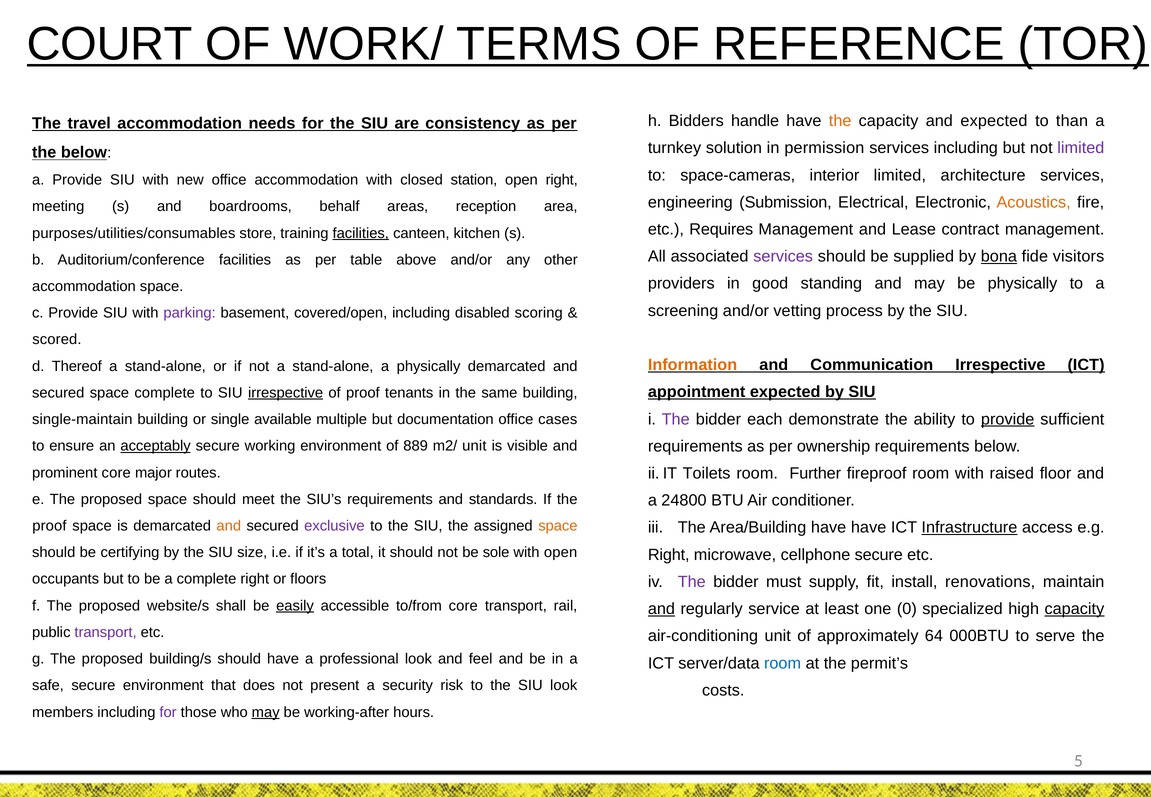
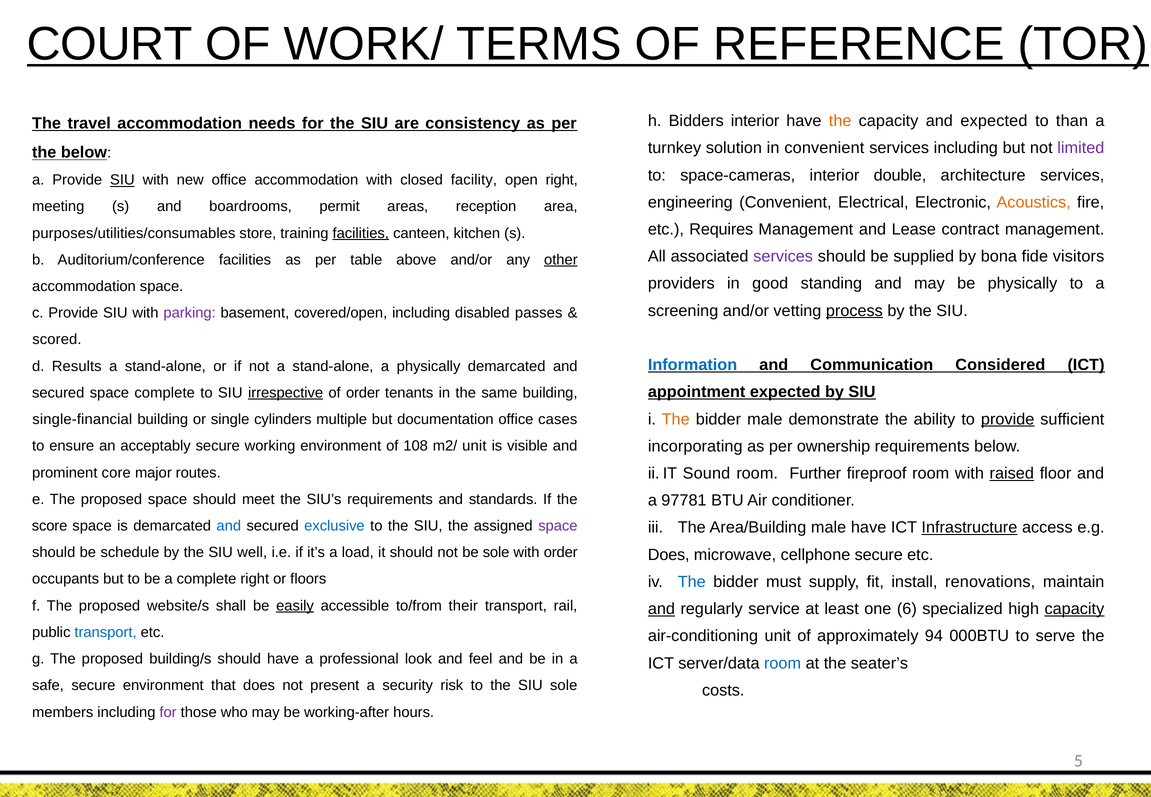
Bidders handle: handle -> interior
in permission: permission -> convenient
interior limited: limited -> double
SIU at (122, 180) underline: none -> present
station: station -> facility
engineering Submission: Submission -> Convenient
behalf: behalf -> permit
bona underline: present -> none
other underline: none -> present
process underline: none -> present
scoring: scoring -> passes
Information colour: orange -> blue
Communication Irrespective: Irrespective -> Considered
Thereof: Thereof -> Results
of proof: proof -> order
The at (676, 419) colour: purple -> orange
bidder each: each -> male
single-maintain: single-maintain -> single-financial
available: available -> cylinders
requirements at (695, 446): requirements -> incorporating
acceptably underline: present -> none
889: 889 -> 108
Toilets: Toilets -> Sound
raised underline: none -> present
24800: 24800 -> 97781
proof at (49, 526): proof -> score
and at (229, 526) colour: orange -> blue
exclusive colour: purple -> blue
space at (558, 526) colour: orange -> purple
Area/Building have: have -> male
certifying: certifying -> schedule
size: size -> well
total: total -> load
with open: open -> order
Right at (669, 555): Right -> Does
The at (692, 582) colour: purple -> blue
to/from core: core -> their
0: 0 -> 6
transport at (106, 632) colour: purple -> blue
64: 64 -> 94
permit’s: permit’s -> seater’s
SIU look: look -> sole
may at (266, 712) underline: present -> none
